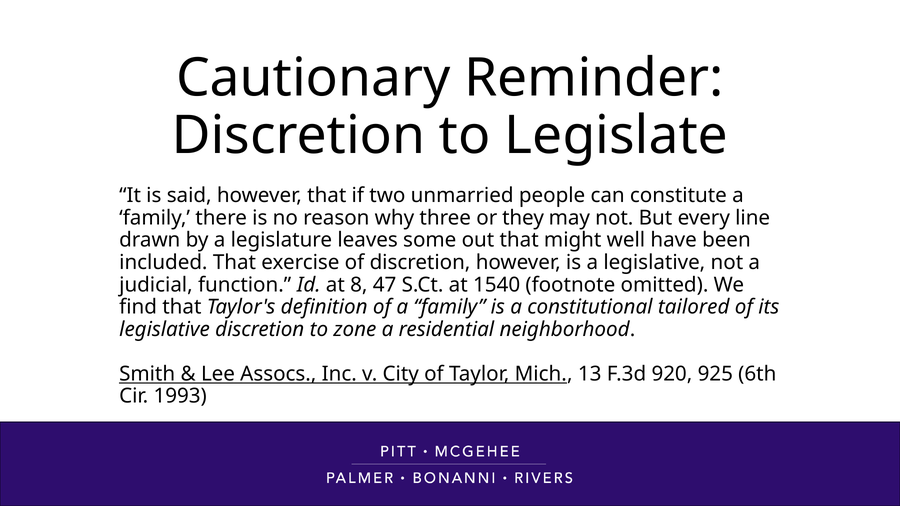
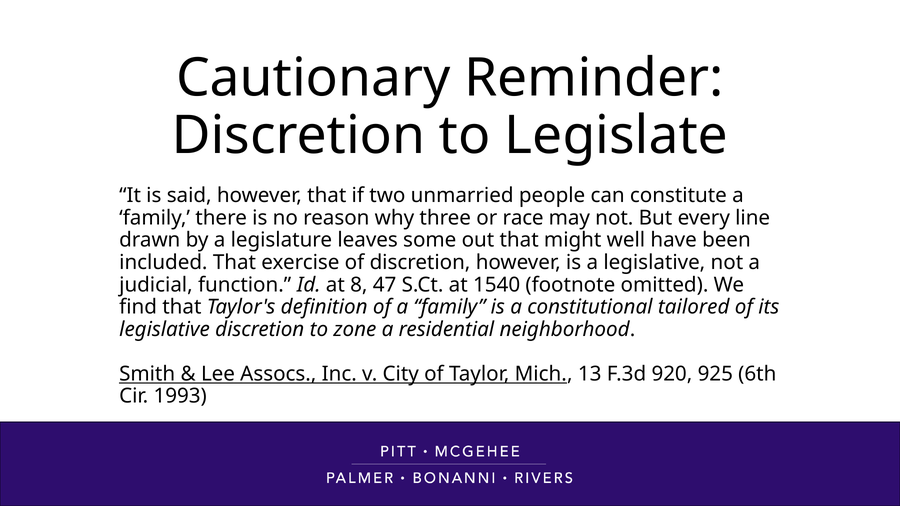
they: they -> race
